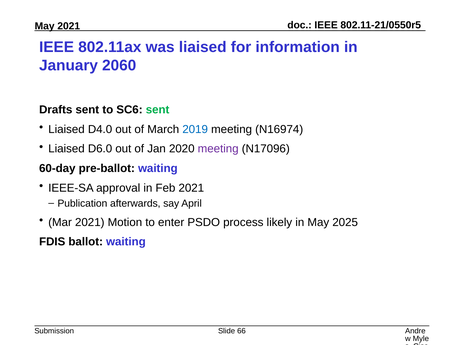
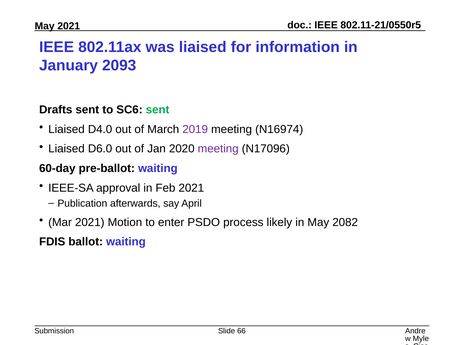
2060: 2060 -> 2093
2019 colour: blue -> purple
2025: 2025 -> 2082
